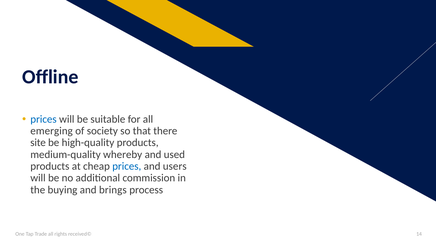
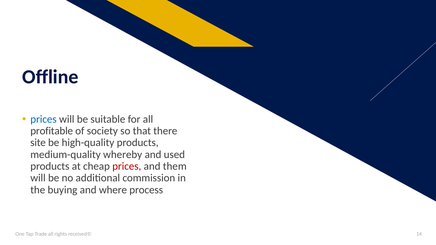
emerging: emerging -> profitable
prices at (127, 166) colour: blue -> red
users: users -> them
brings: brings -> where
